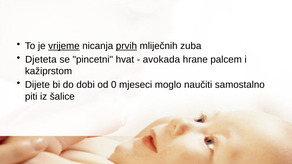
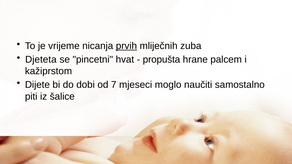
vrijeme underline: present -> none
avokada: avokada -> propušta
0: 0 -> 7
